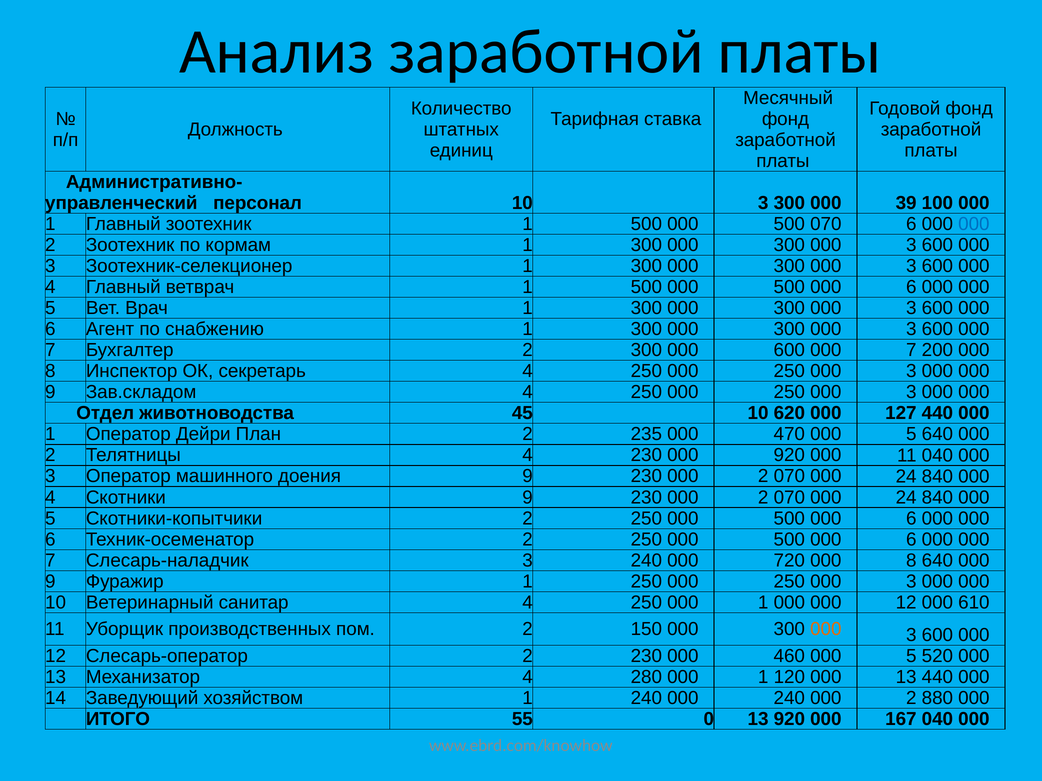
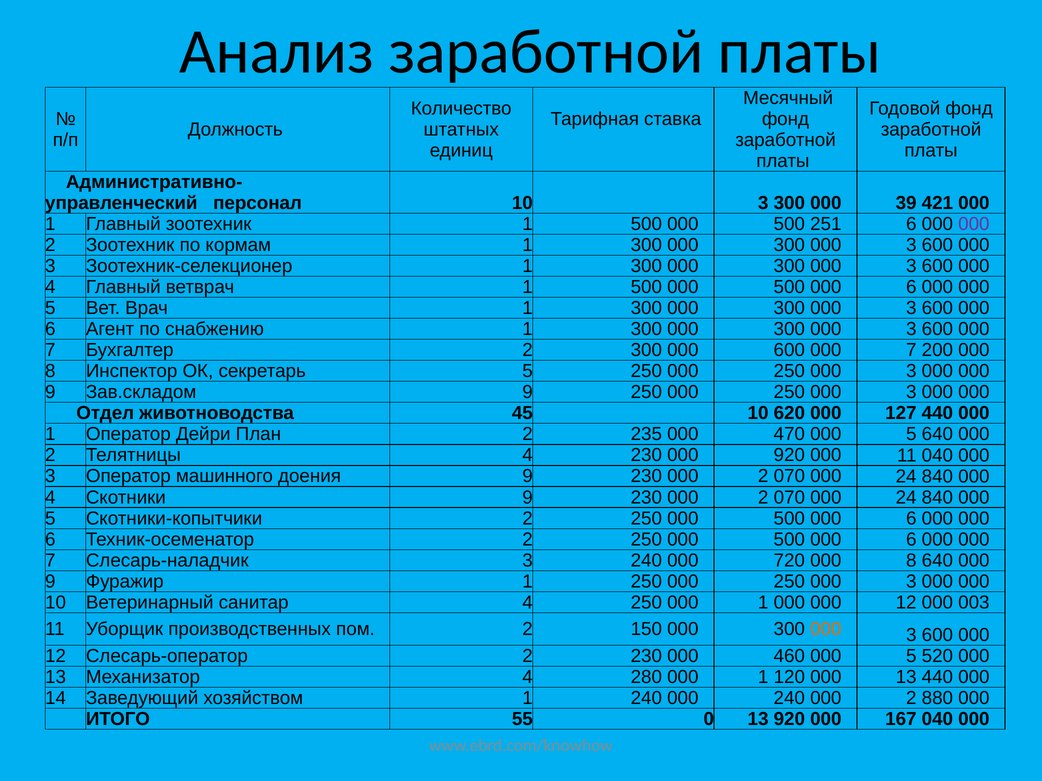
100: 100 -> 421
500 070: 070 -> 251
000 at (974, 224) colour: blue -> purple
секретарь 4: 4 -> 5
Зав.складом 4: 4 -> 9
610: 610 -> 003
